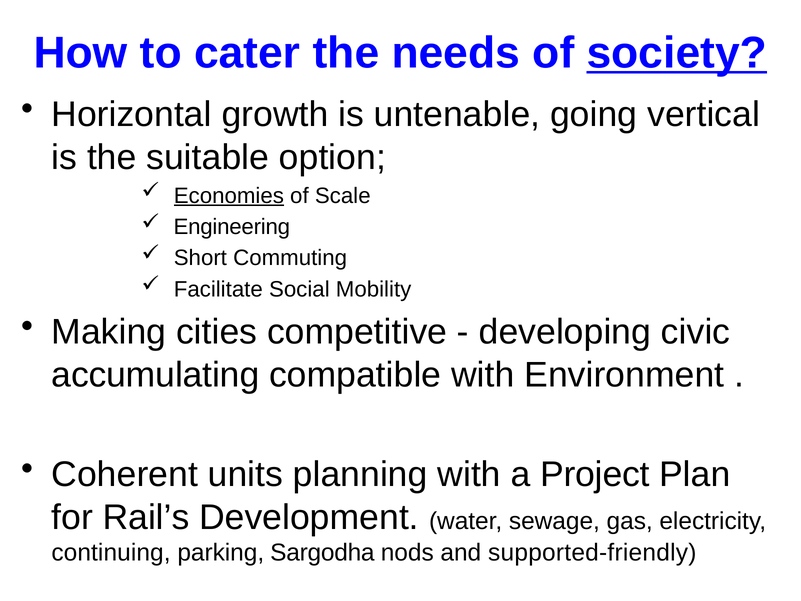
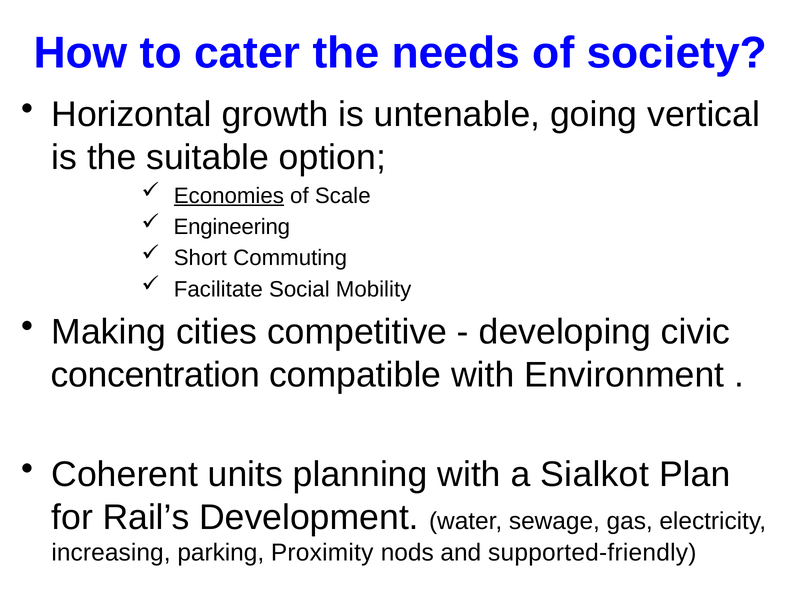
society underline: present -> none
accumulating: accumulating -> concentration
Project: Project -> Sialkot
continuing: continuing -> increasing
Sargodha: Sargodha -> Proximity
